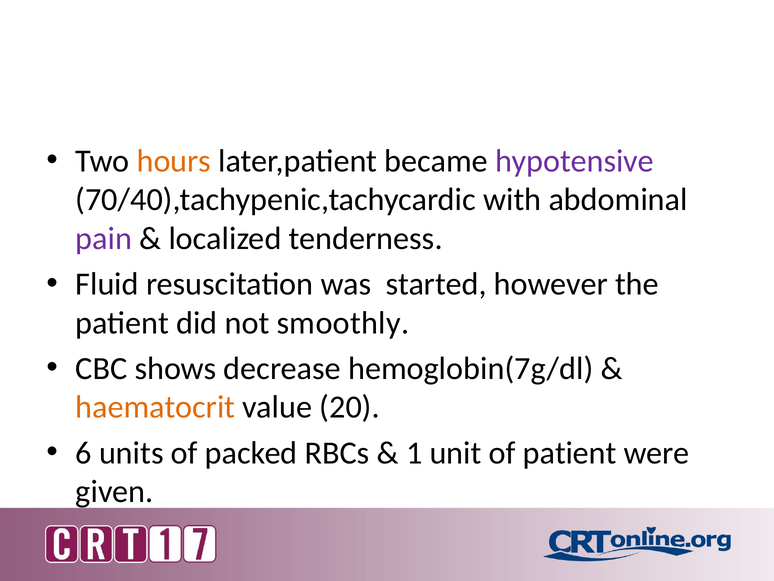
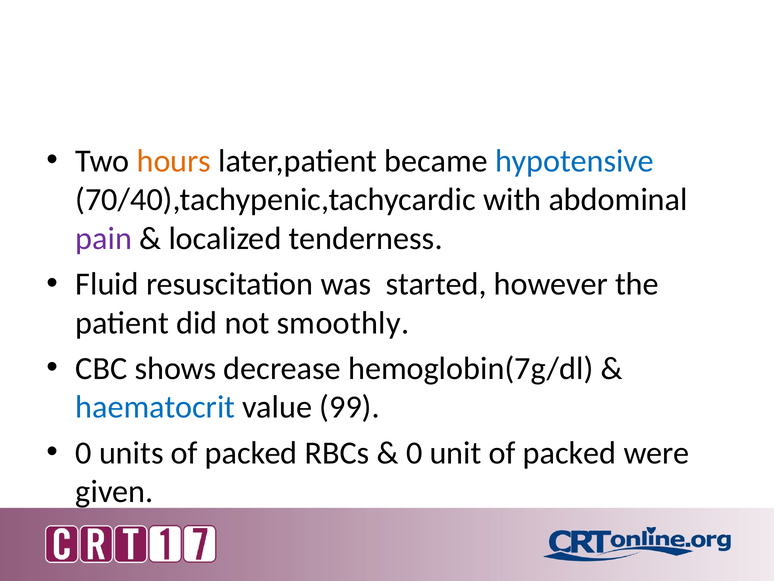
hypotensive colour: purple -> blue
haematocrit colour: orange -> blue
20: 20 -> 99
6 at (84, 452): 6 -> 0
1 at (414, 452): 1 -> 0
unit of patient: patient -> packed
